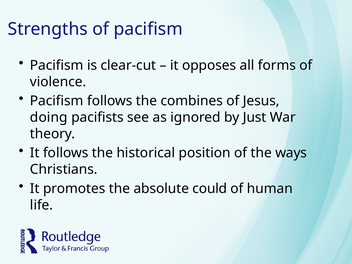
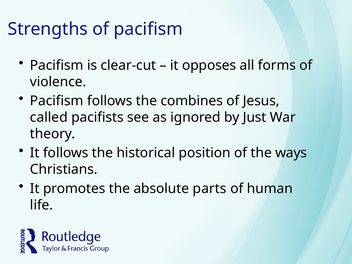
doing: doing -> called
could: could -> parts
